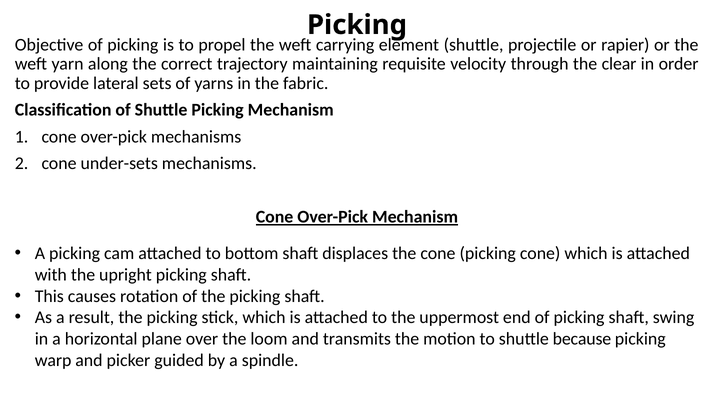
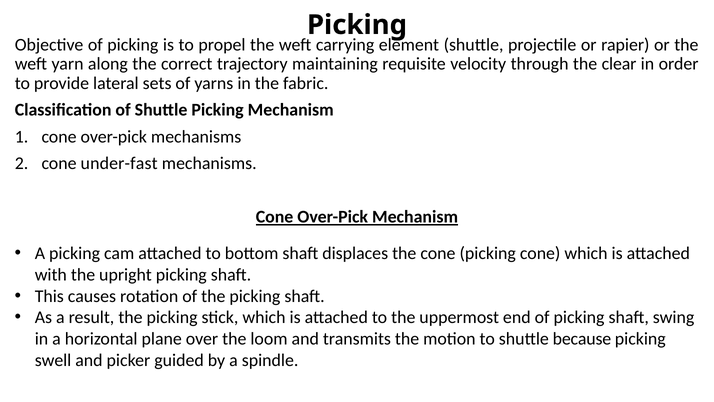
under-sets: under-sets -> under-fast
warp: warp -> swell
